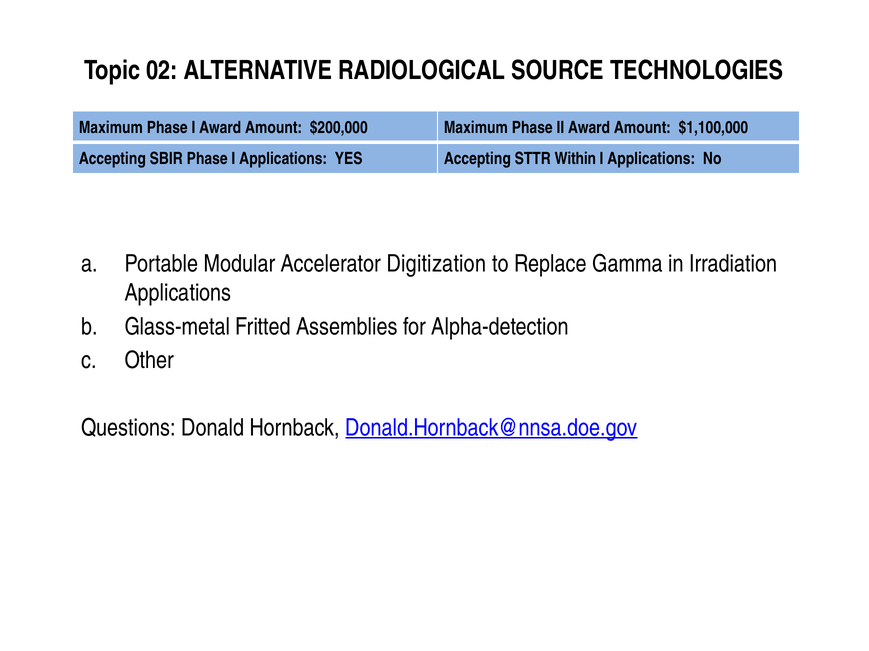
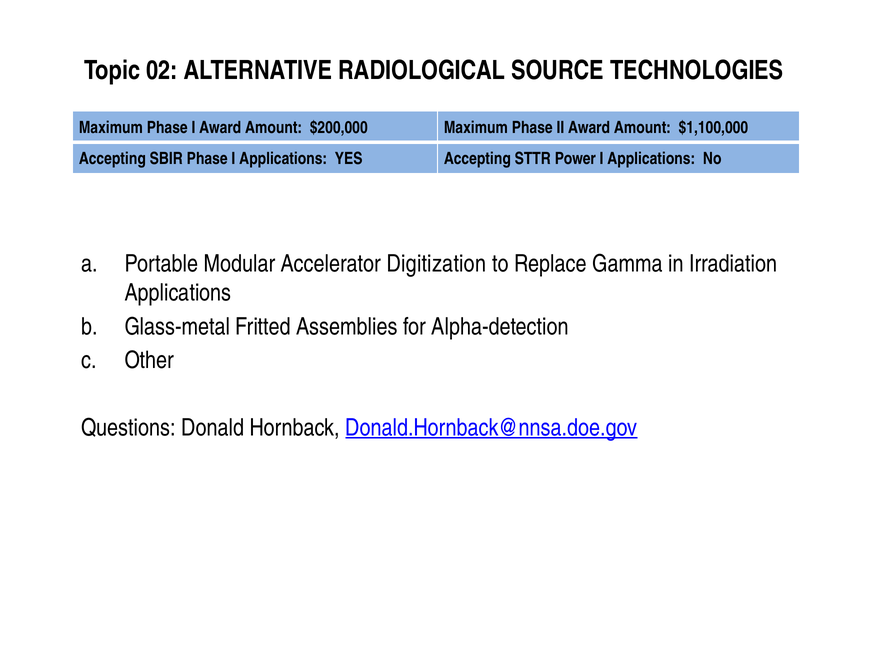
Within: Within -> Power
